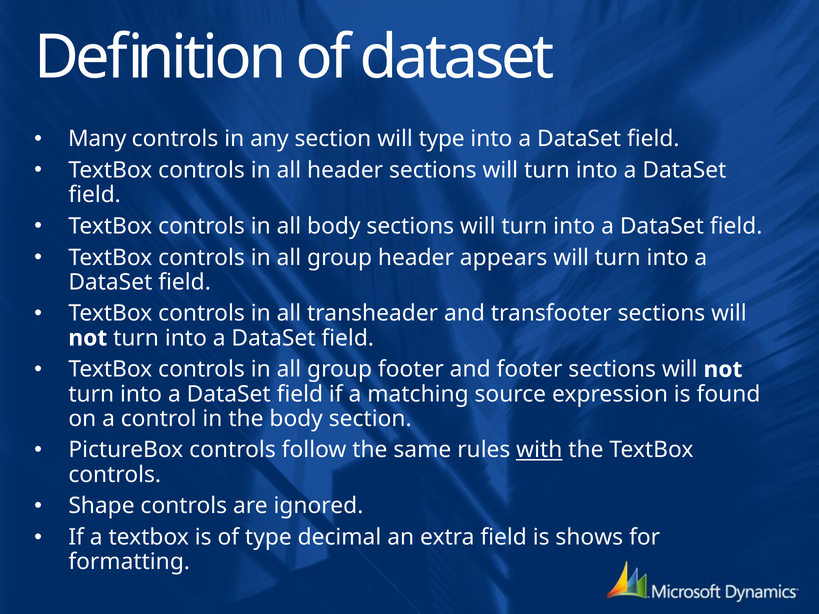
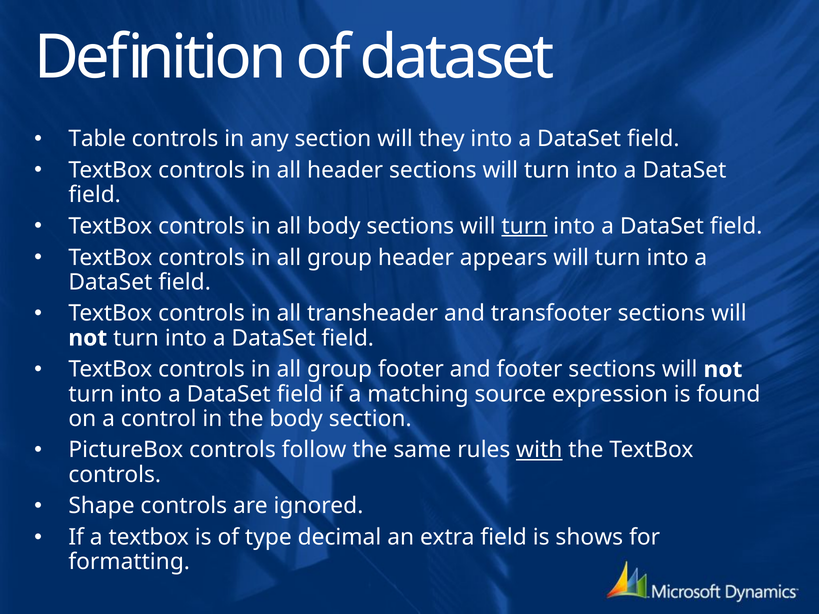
Many: Many -> Table
will type: type -> they
turn at (524, 226) underline: none -> present
